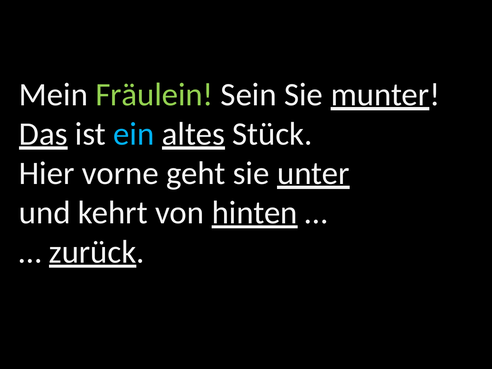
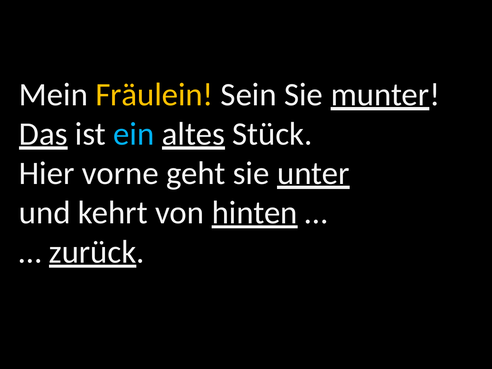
Fräulein colour: light green -> yellow
